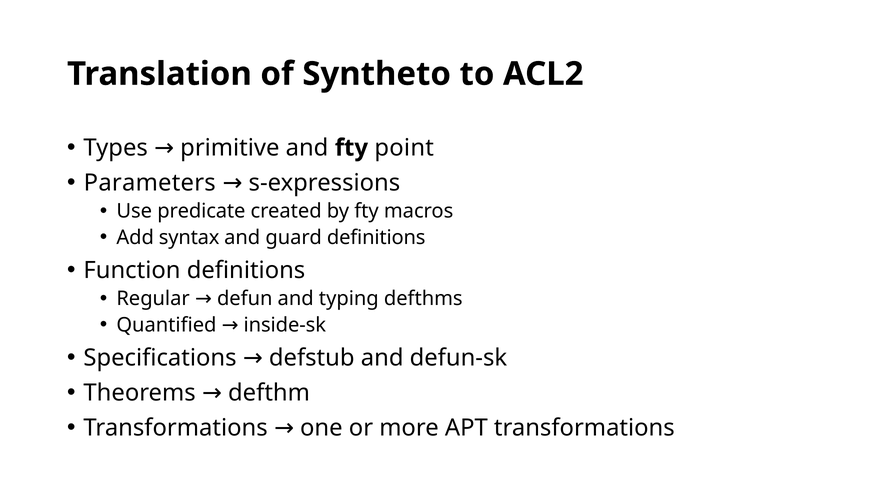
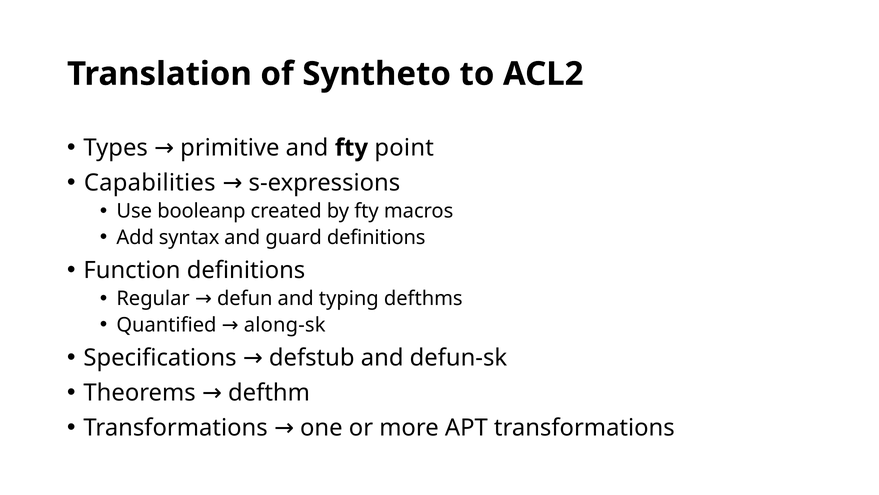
Parameters: Parameters -> Capabilities
predicate: predicate -> booleanp
inside-sk: inside-sk -> along-sk
